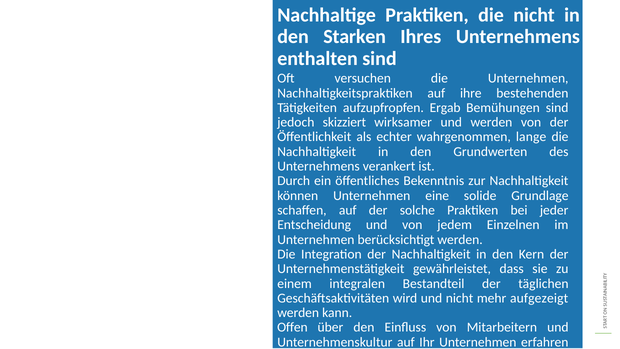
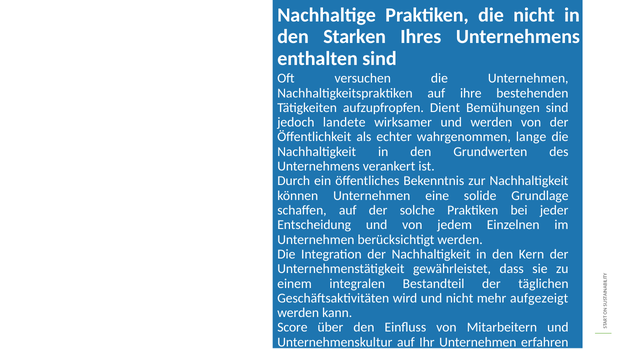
Ergab: Ergab -> Dient
skizziert: skizziert -> landete
Offen: Offen -> Score
